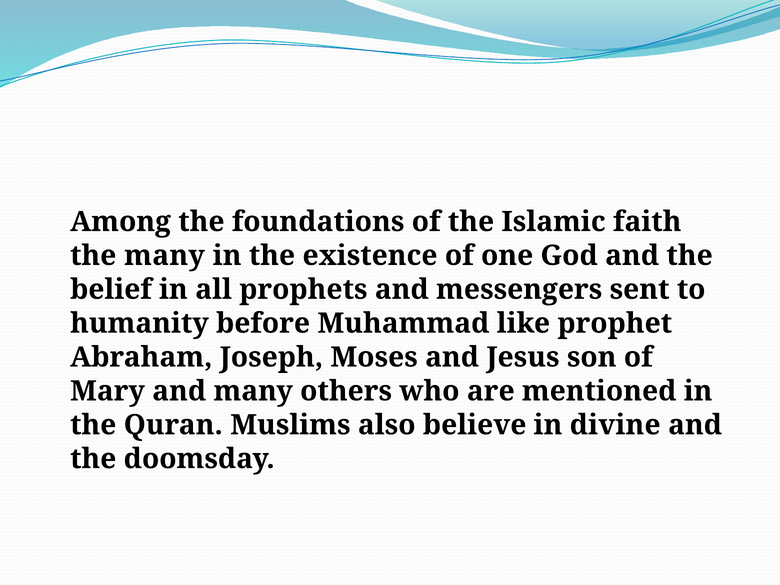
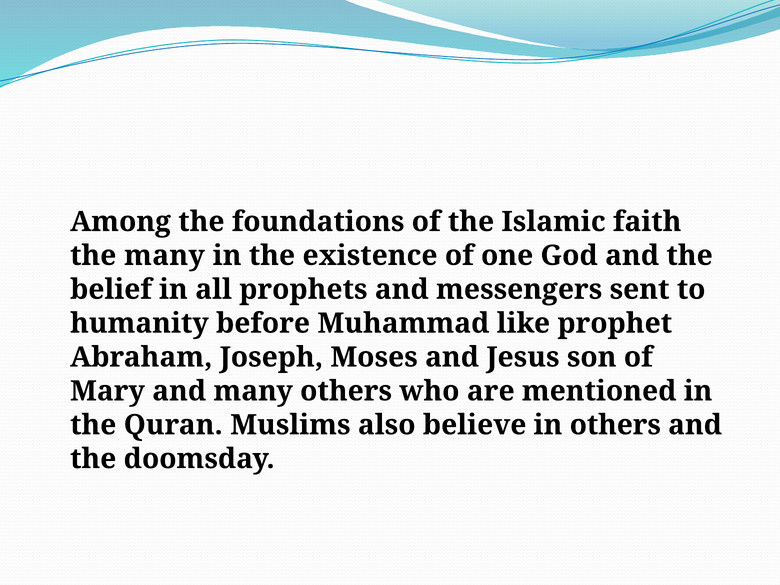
in divine: divine -> others
